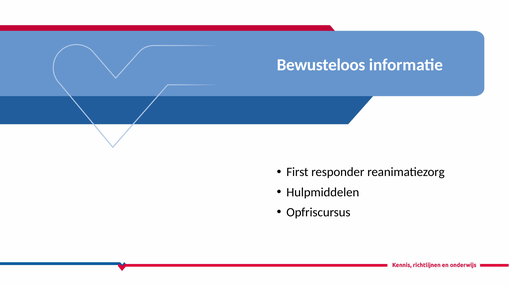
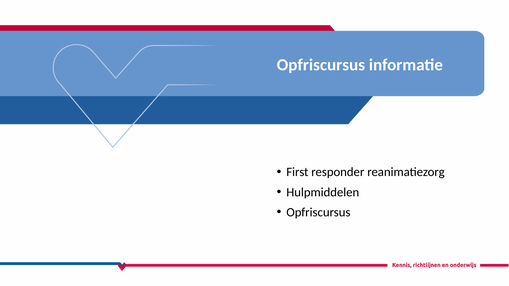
Bewusteloos at (321, 65): Bewusteloos -> Opfriscursus
